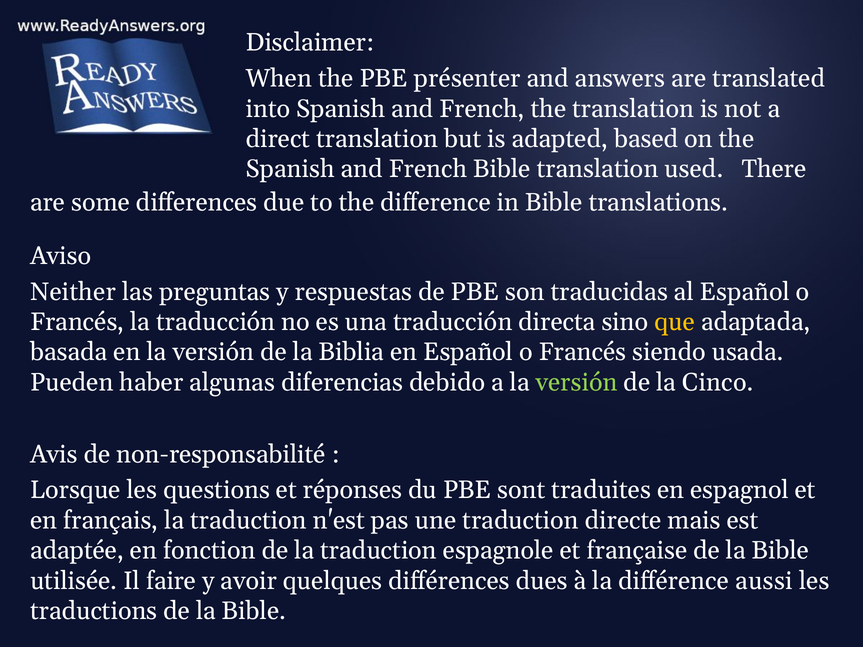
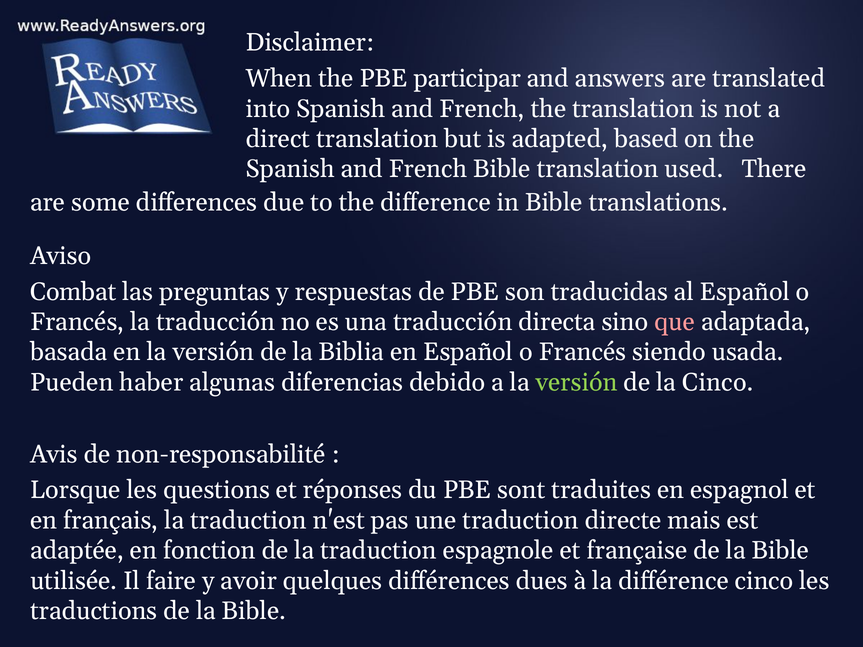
présenter: présenter -> participar
Neither: Neither -> Combat
que colour: yellow -> pink
différence aussi: aussi -> cinco
